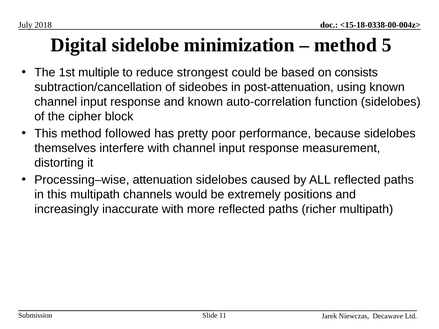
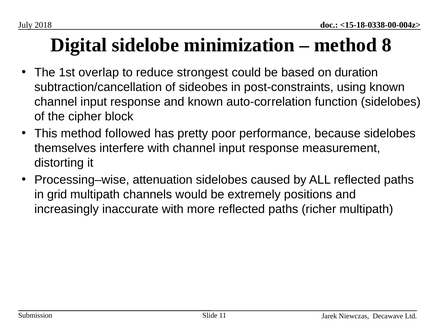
5: 5 -> 8
multiple: multiple -> overlap
consists: consists -> duration
post-attenuation: post-attenuation -> post-constraints
in this: this -> grid
